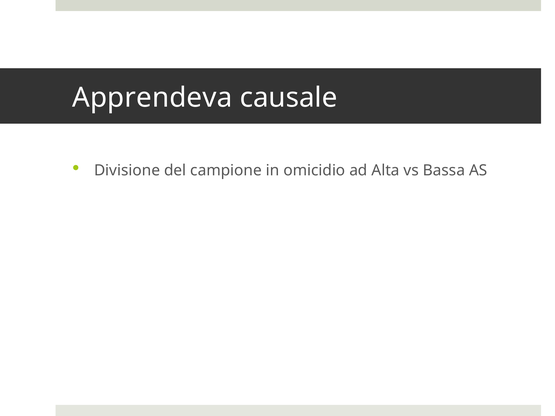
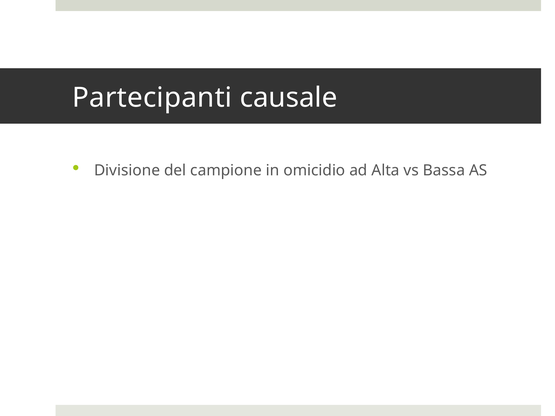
Apprendeva: Apprendeva -> Partecipanti
